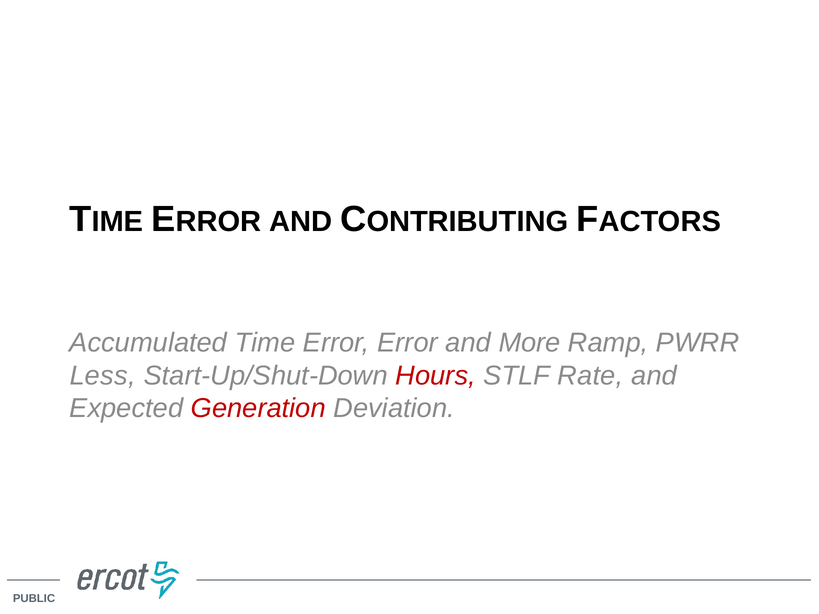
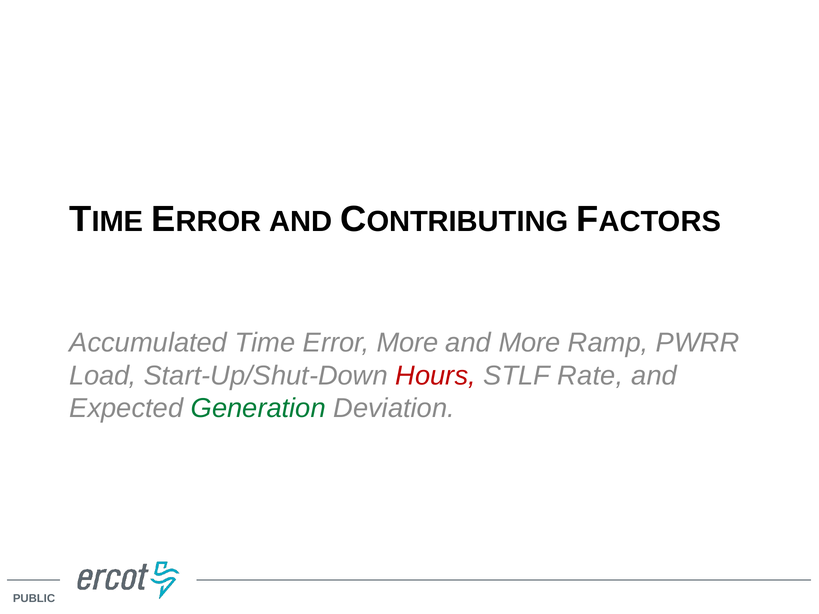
Error Error: Error -> More
Less: Less -> Load
Generation colour: red -> green
